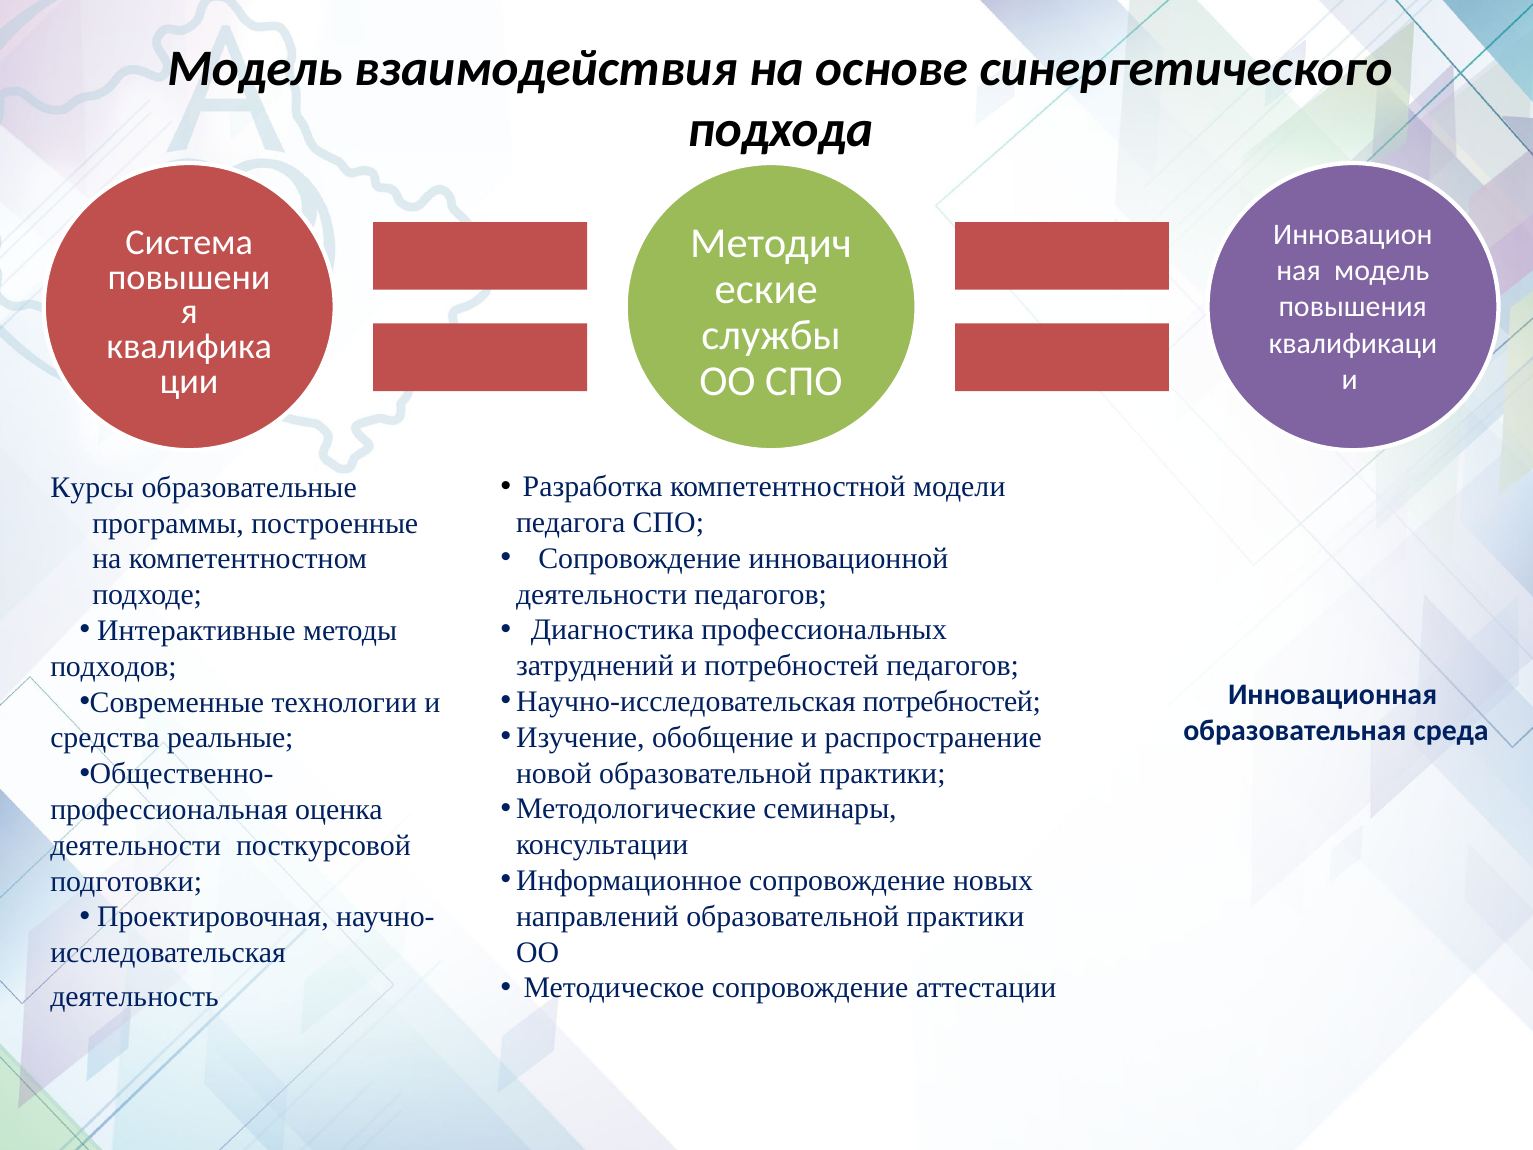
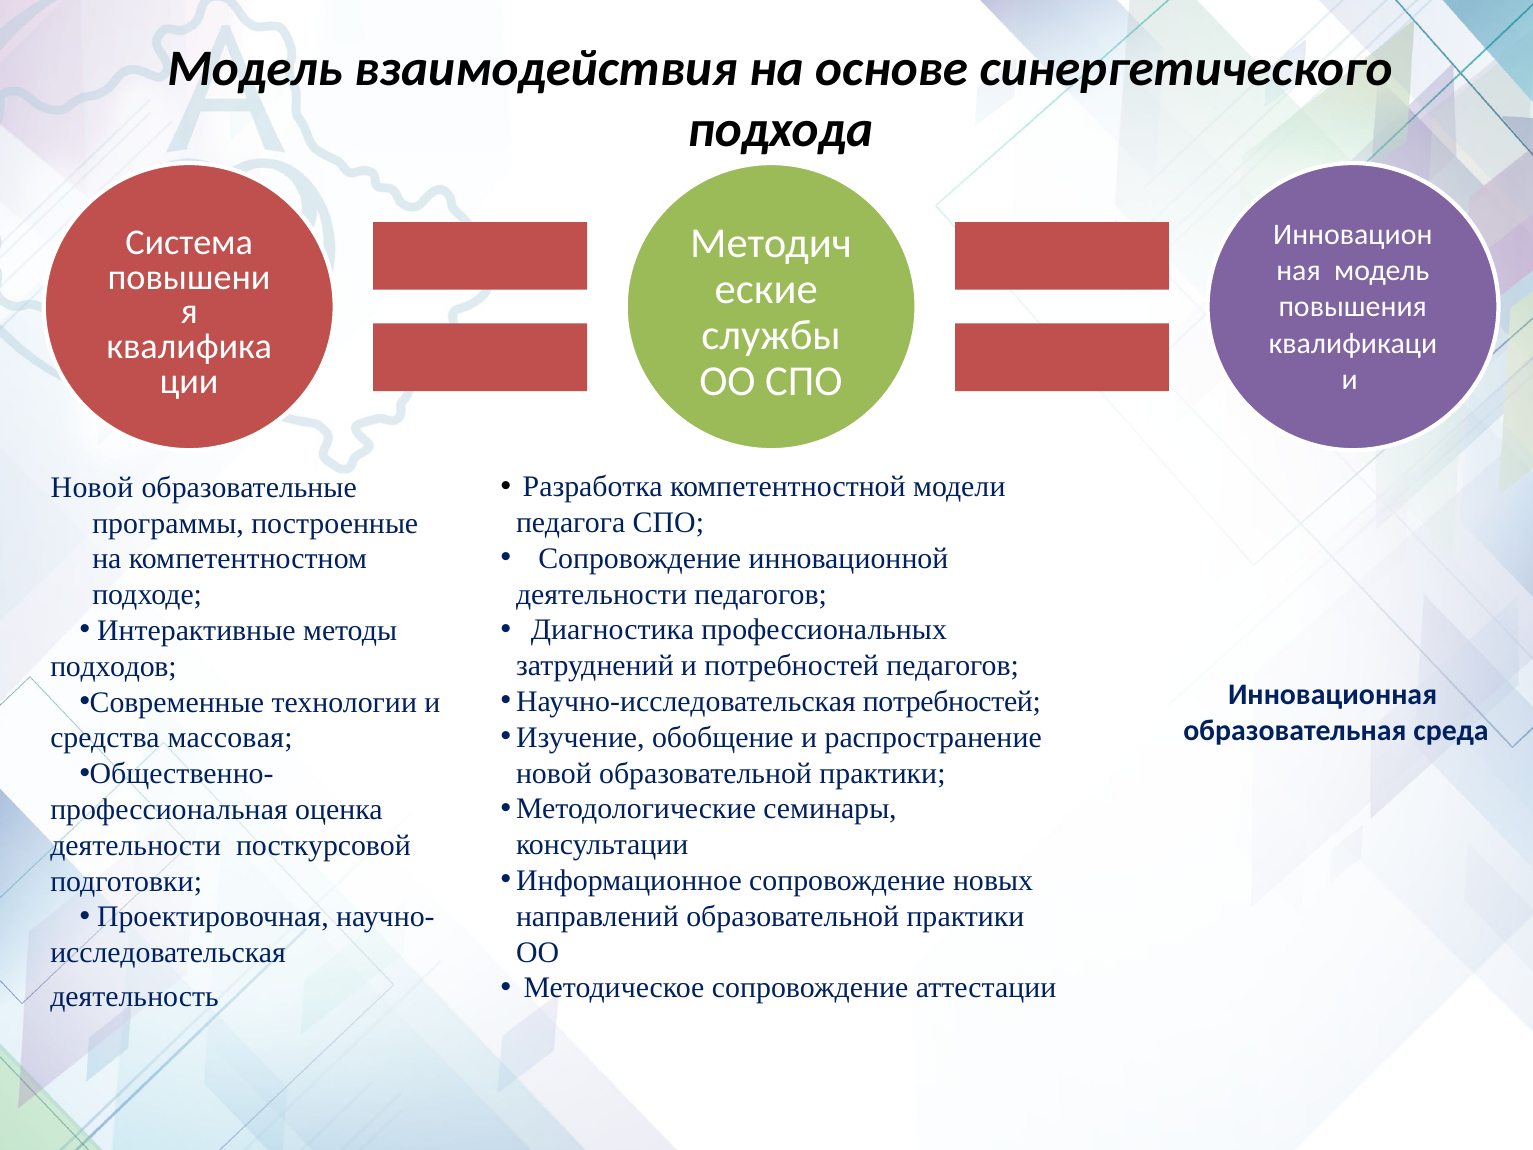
Курсы at (92, 487): Курсы -> Новой
реальные: реальные -> массовая
